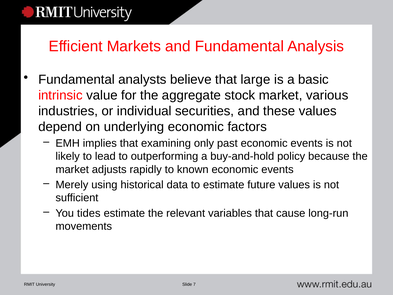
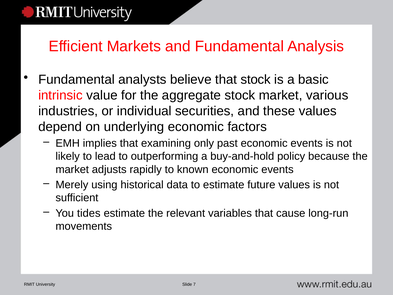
that large: large -> stock
